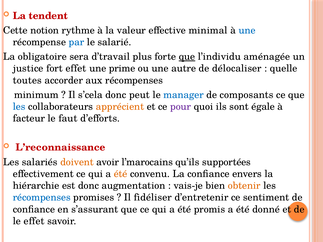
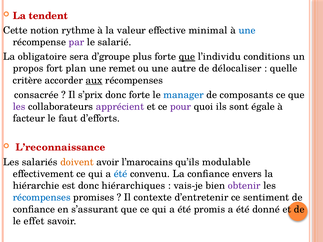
par colour: blue -> purple
d’travail: d’travail -> d’groupe
aménagée: aménagée -> conditions
justice: justice -> propos
fort effet: effet -> plan
prime: prime -> remet
toutes: toutes -> critère
aux underline: none -> present
minimum: minimum -> consacrée
s’cela: s’cela -> s’prix
donc peut: peut -> forte
les at (19, 107) colour: blue -> purple
apprécient colour: orange -> purple
supportées: supportées -> modulable
été at (121, 174) colour: orange -> blue
augmentation: augmentation -> hiérarchiques
obtenir colour: orange -> purple
fidéliser: fidéliser -> contexte
